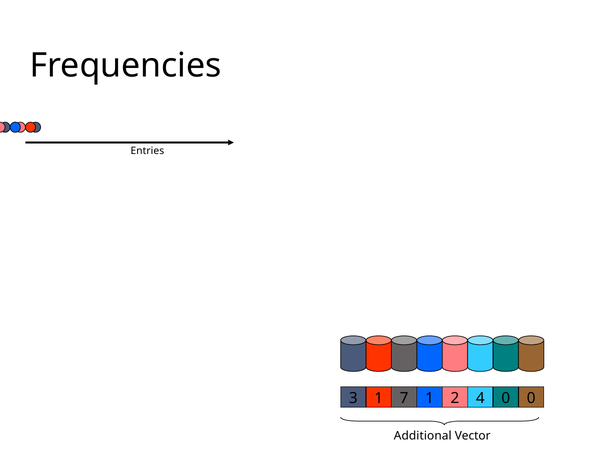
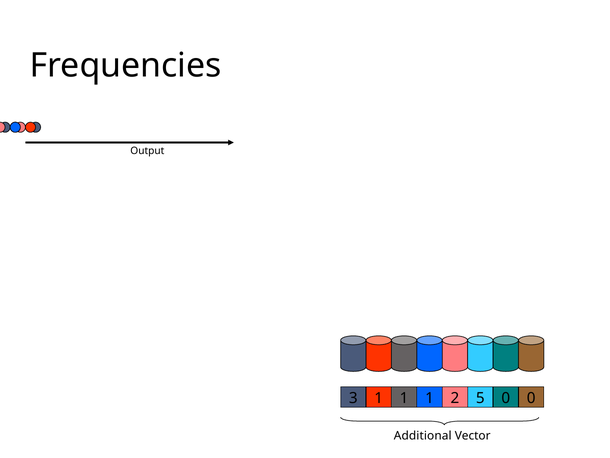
Entries: Entries -> Output
7 at (404, 398): 7 -> 1
4: 4 -> 5
